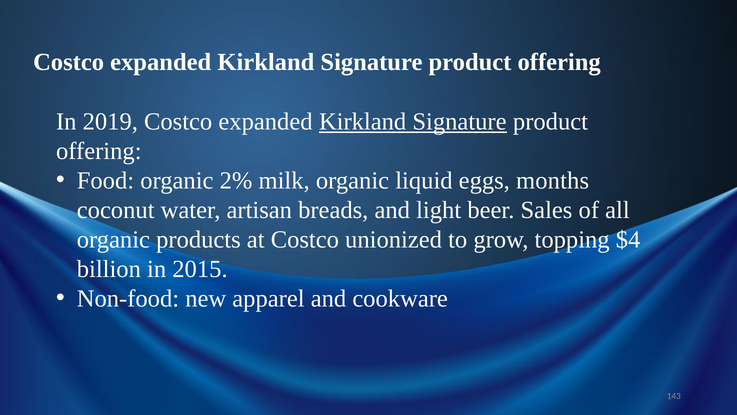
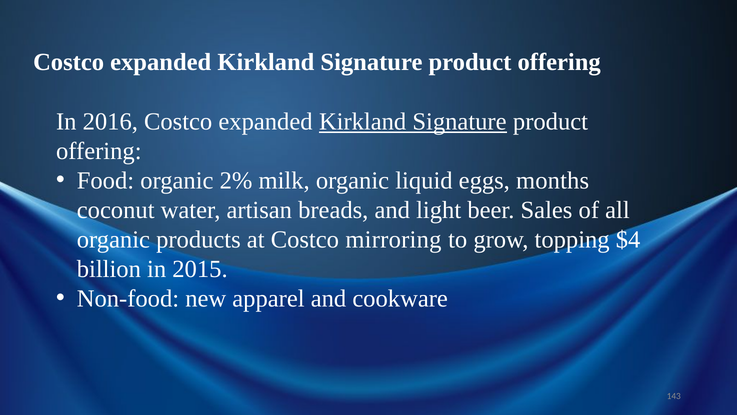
2019: 2019 -> 2016
unionized: unionized -> mirroring
